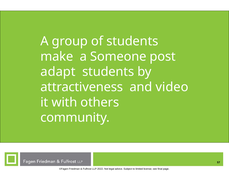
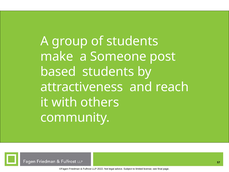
adapt: adapt -> based
video: video -> reach
